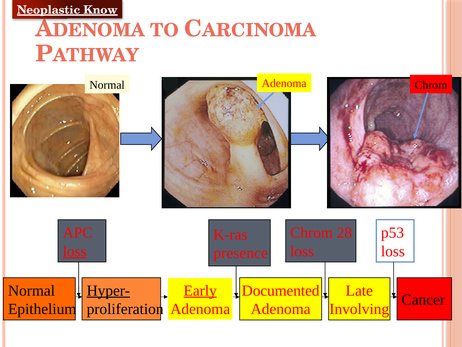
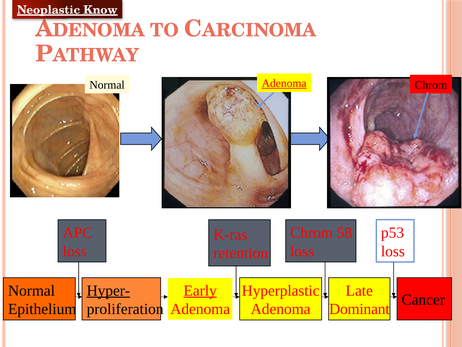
Adenoma at (284, 83) underline: none -> present
28: 28 -> 58
loss at (75, 251) underline: present -> none
presence: presence -> retention
Documented: Documented -> Hyperplastic
Involving: Involving -> Dominant
